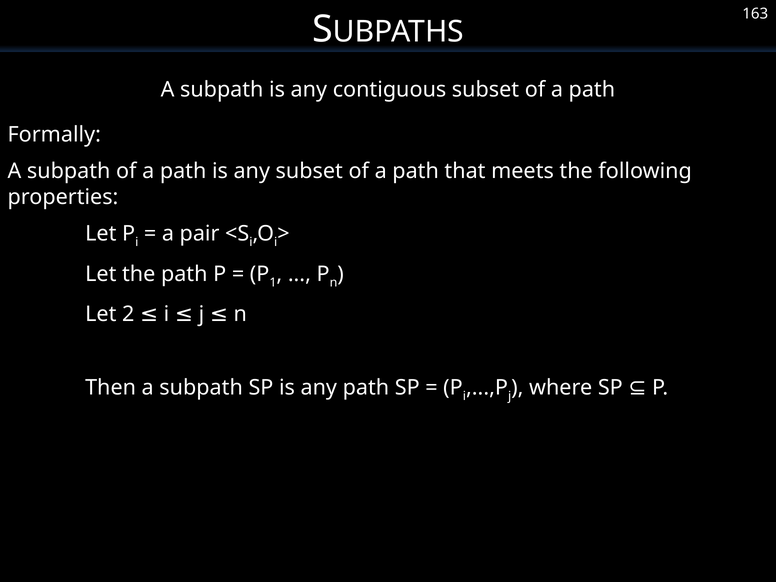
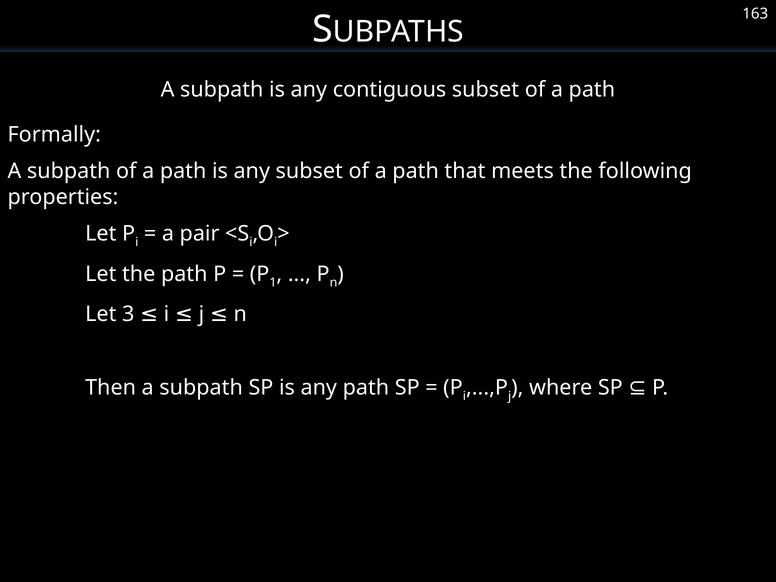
2: 2 -> 3
